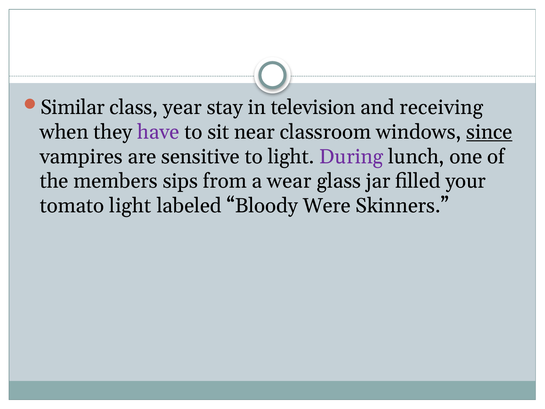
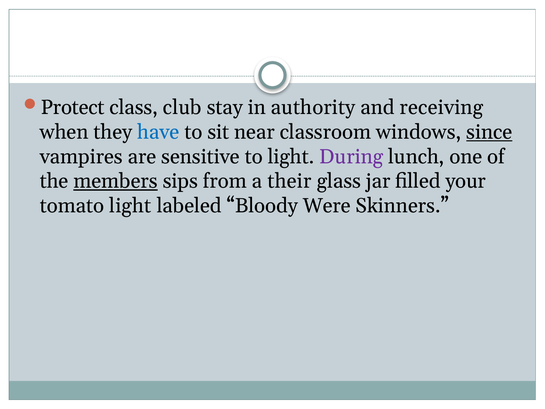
Similar: Similar -> Protect
year: year -> club
television: television -> authority
have colour: purple -> blue
members underline: none -> present
wear: wear -> their
